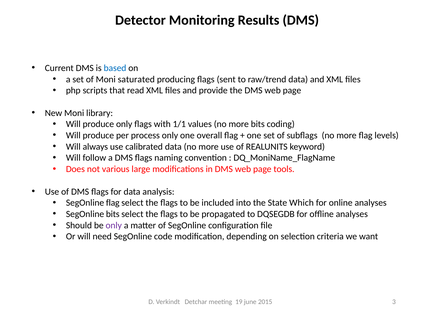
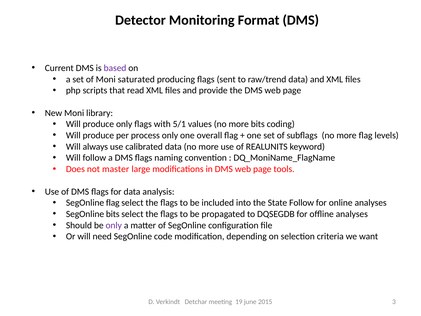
Results: Results -> Format
based colour: blue -> purple
1/1: 1/1 -> 5/1
various: various -> master
State Which: Which -> Follow
